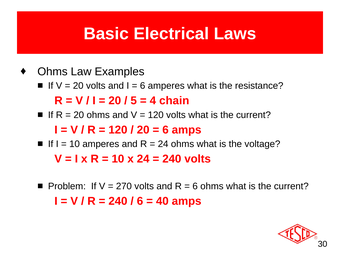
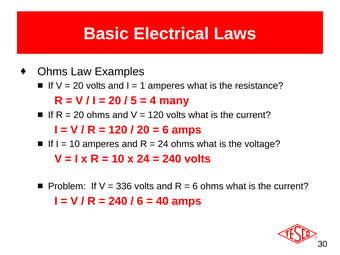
6 at (143, 86): 6 -> 1
chain: chain -> many
270: 270 -> 336
